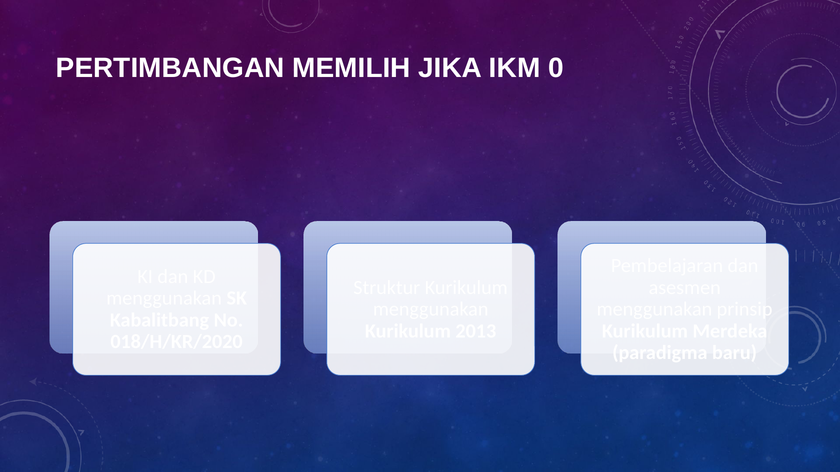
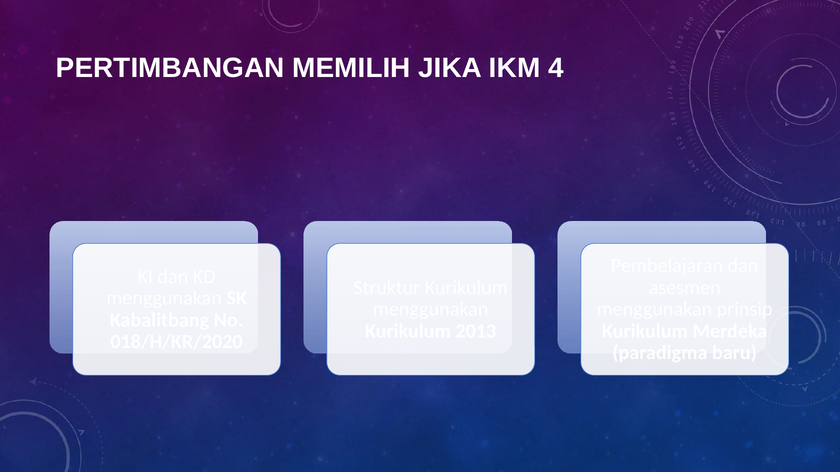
0: 0 -> 4
